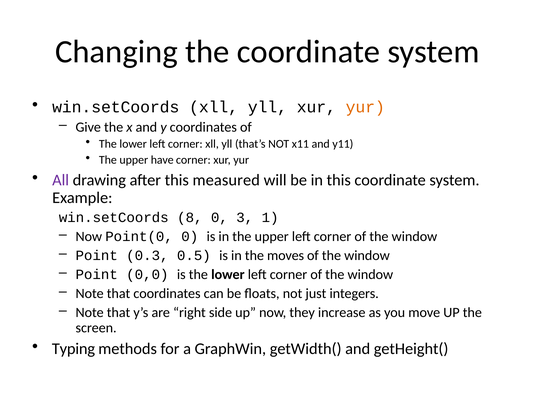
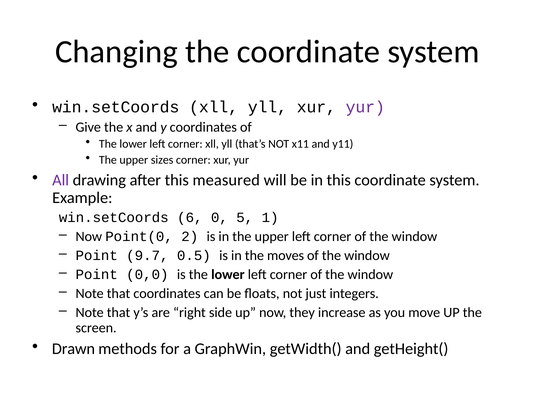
yur at (365, 107) colour: orange -> purple
have: have -> sizes
8: 8 -> 6
3: 3 -> 5
Point(0 0: 0 -> 2
0.3: 0.3 -> 9.7
Typing: Typing -> Drawn
